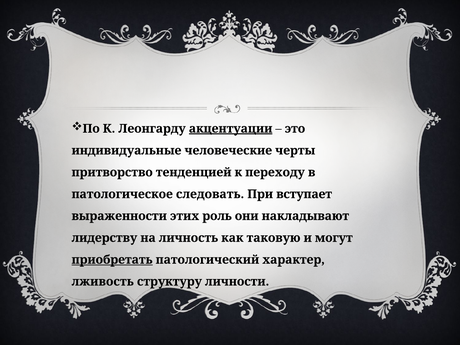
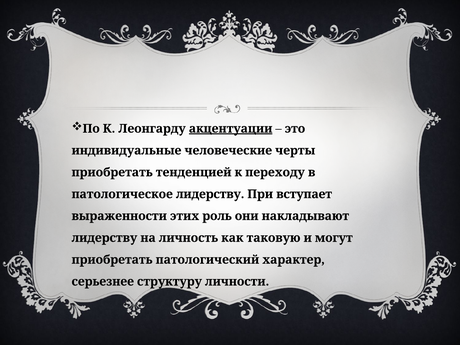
притворство at (112, 172): притворство -> приобретать
патологическое следовать: следовать -> лидерству
приобретать at (112, 260) underline: present -> none
лживость: лживость -> серьезнее
